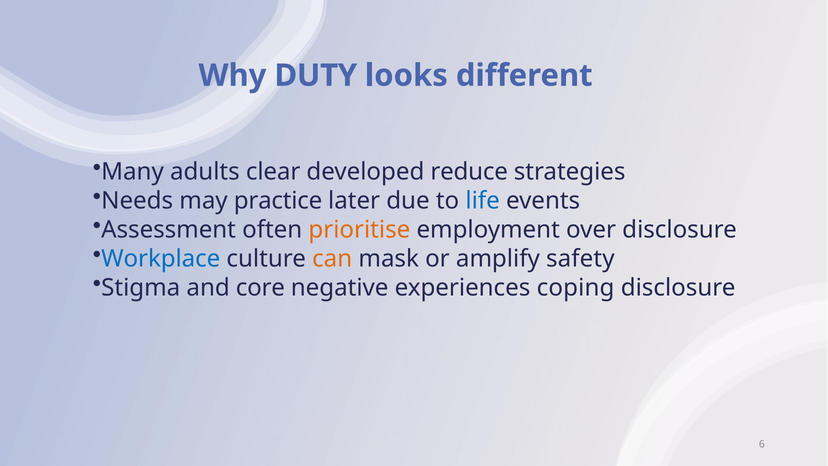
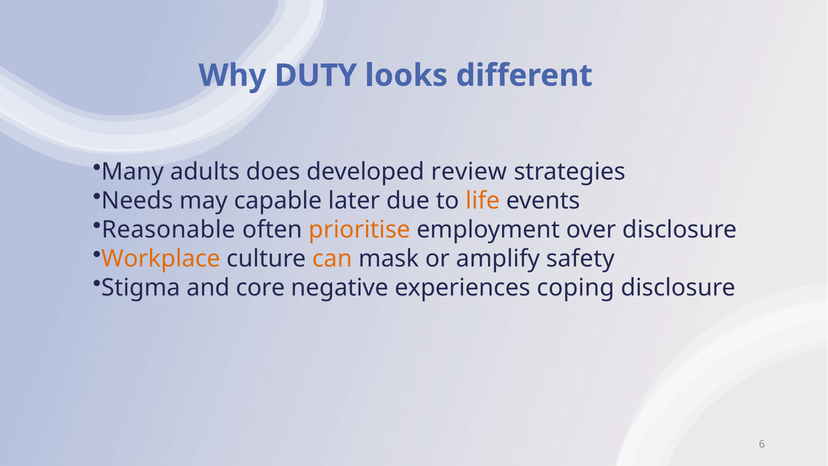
clear: clear -> does
reduce: reduce -> review
practice: practice -> capable
life colour: blue -> orange
Assessment: Assessment -> Reasonable
Workplace colour: blue -> orange
